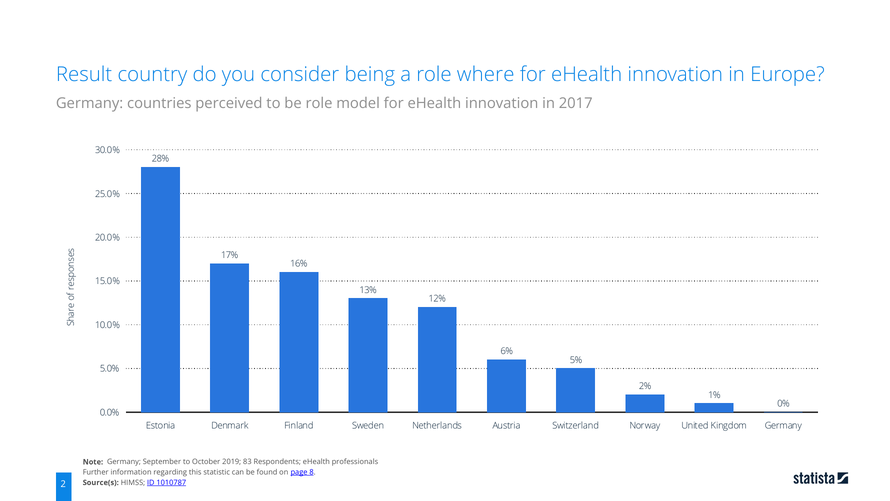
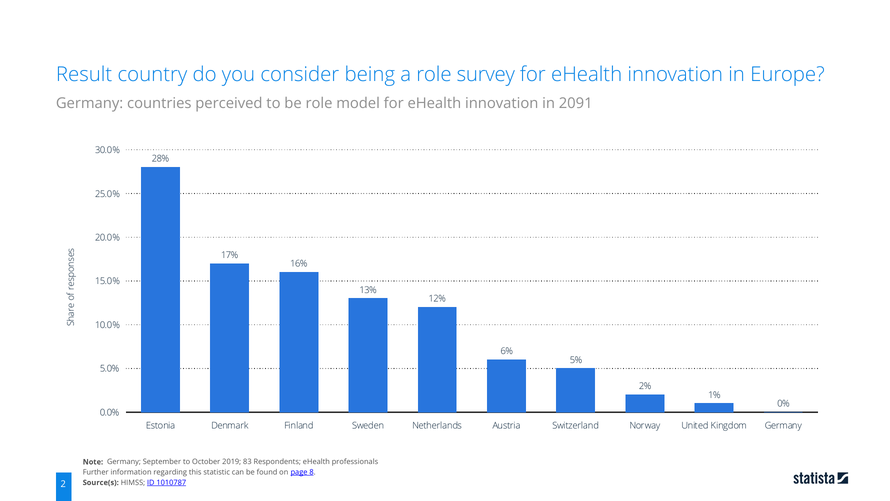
where: where -> survey
2017: 2017 -> 2091
